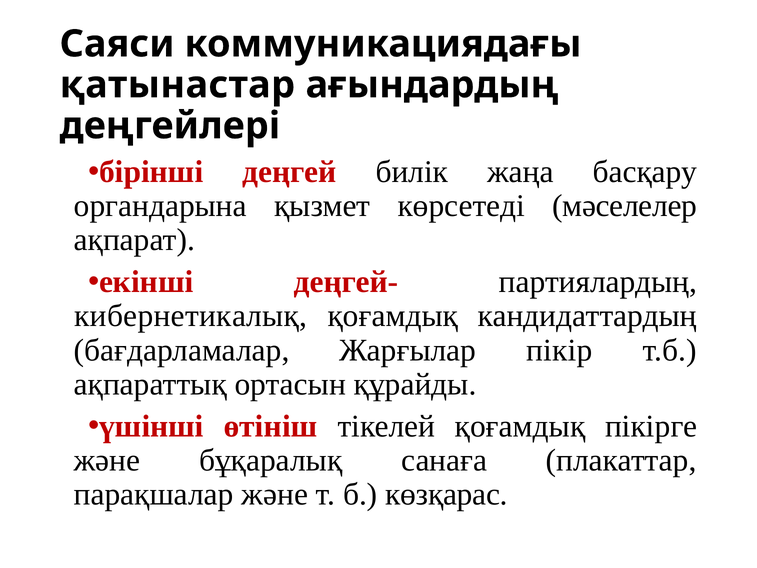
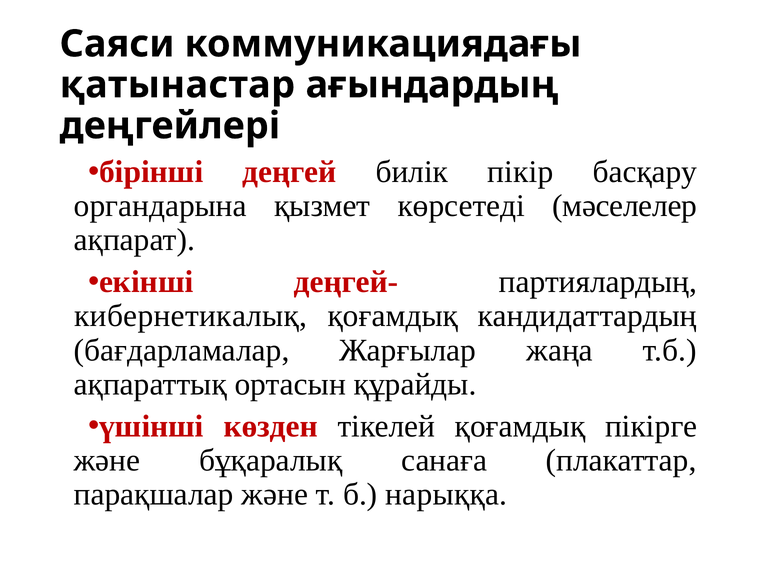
жаңа: жаңа -> пікір
пікір: пікір -> жаңа
өтініш: өтініш -> көзден
көзқарас: көзқарас -> нарыққа
